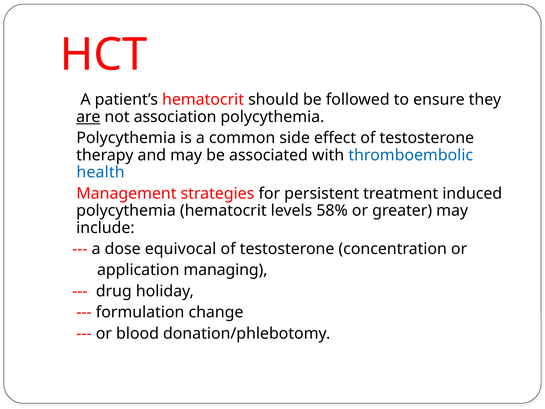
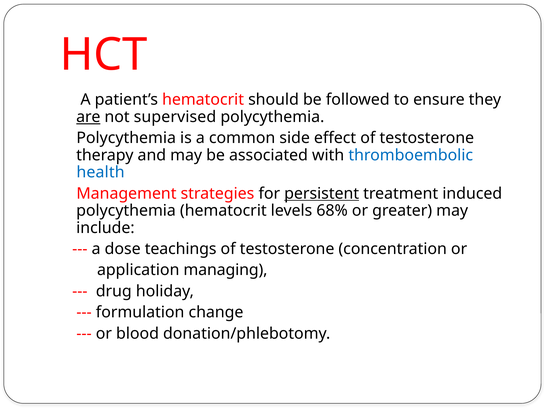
association: association -> supervised
persistent underline: none -> present
58%: 58% -> 68%
equivocal: equivocal -> teachings
